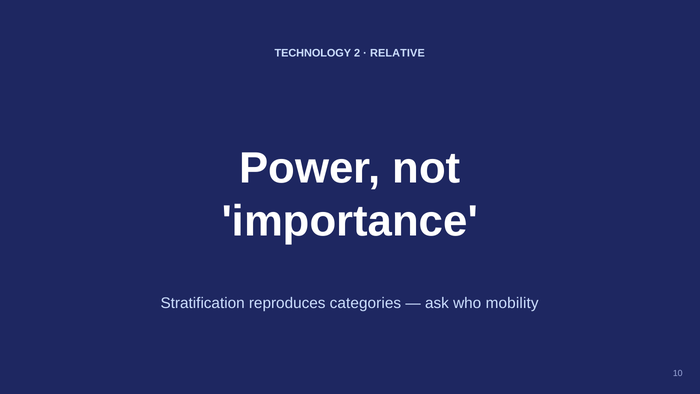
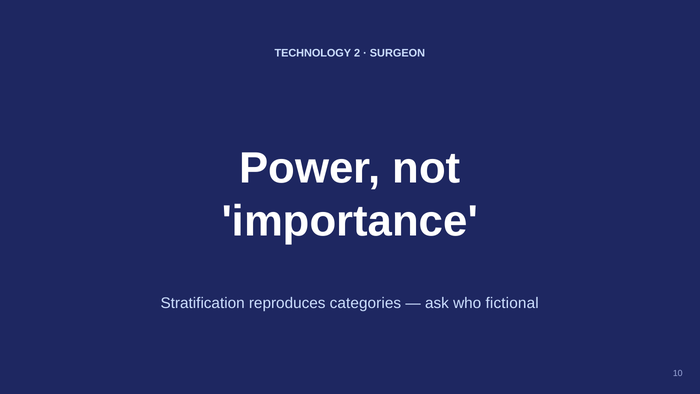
RELATIVE: RELATIVE -> SURGEON
mobility: mobility -> fictional
